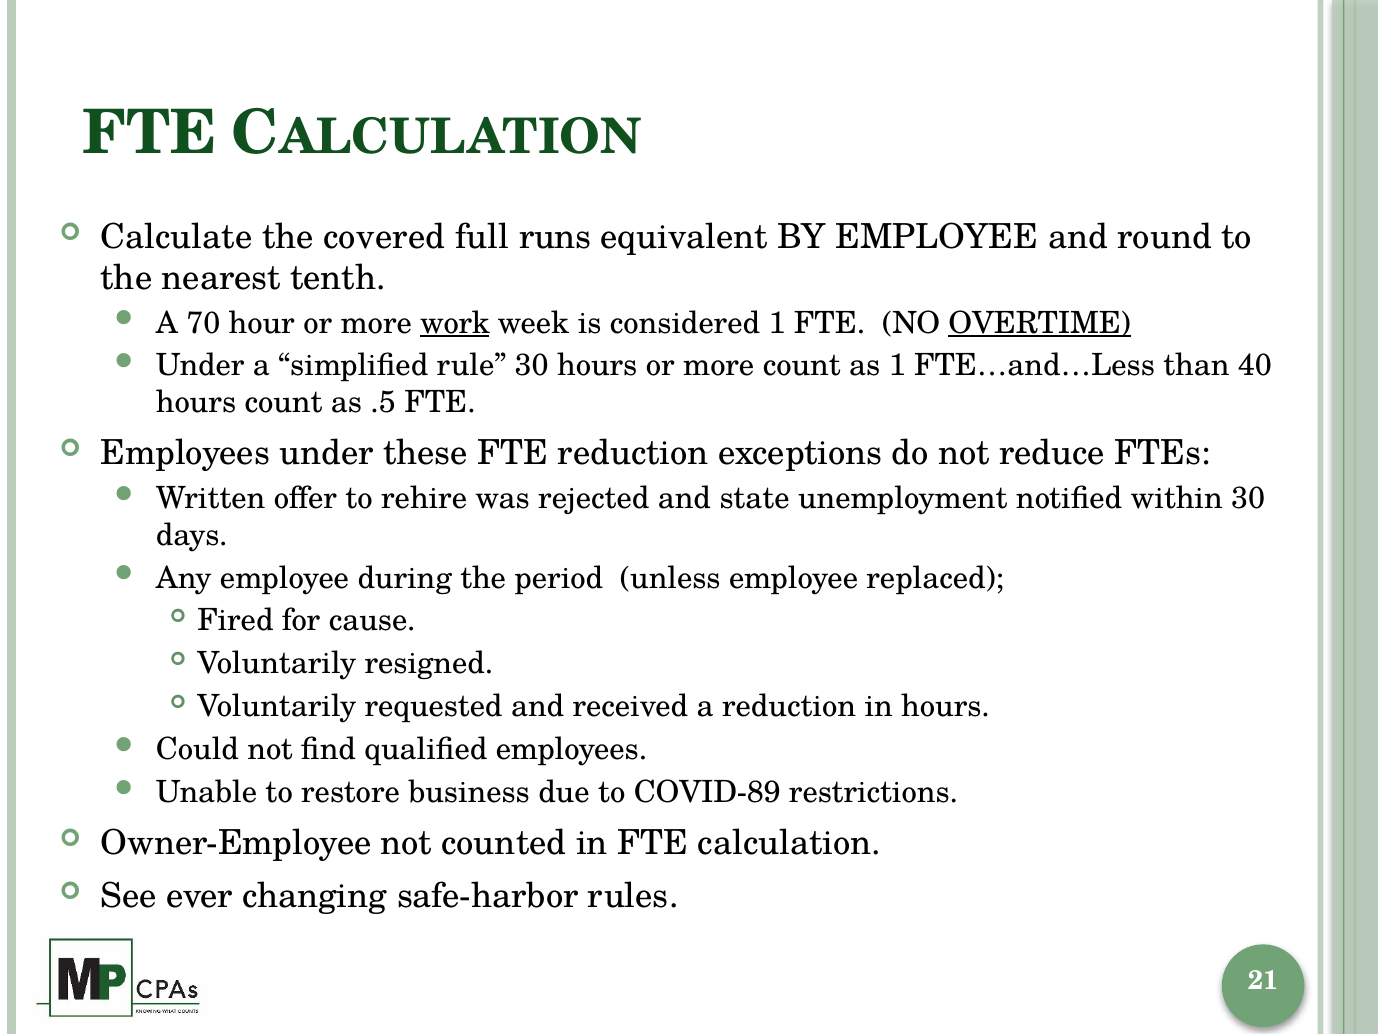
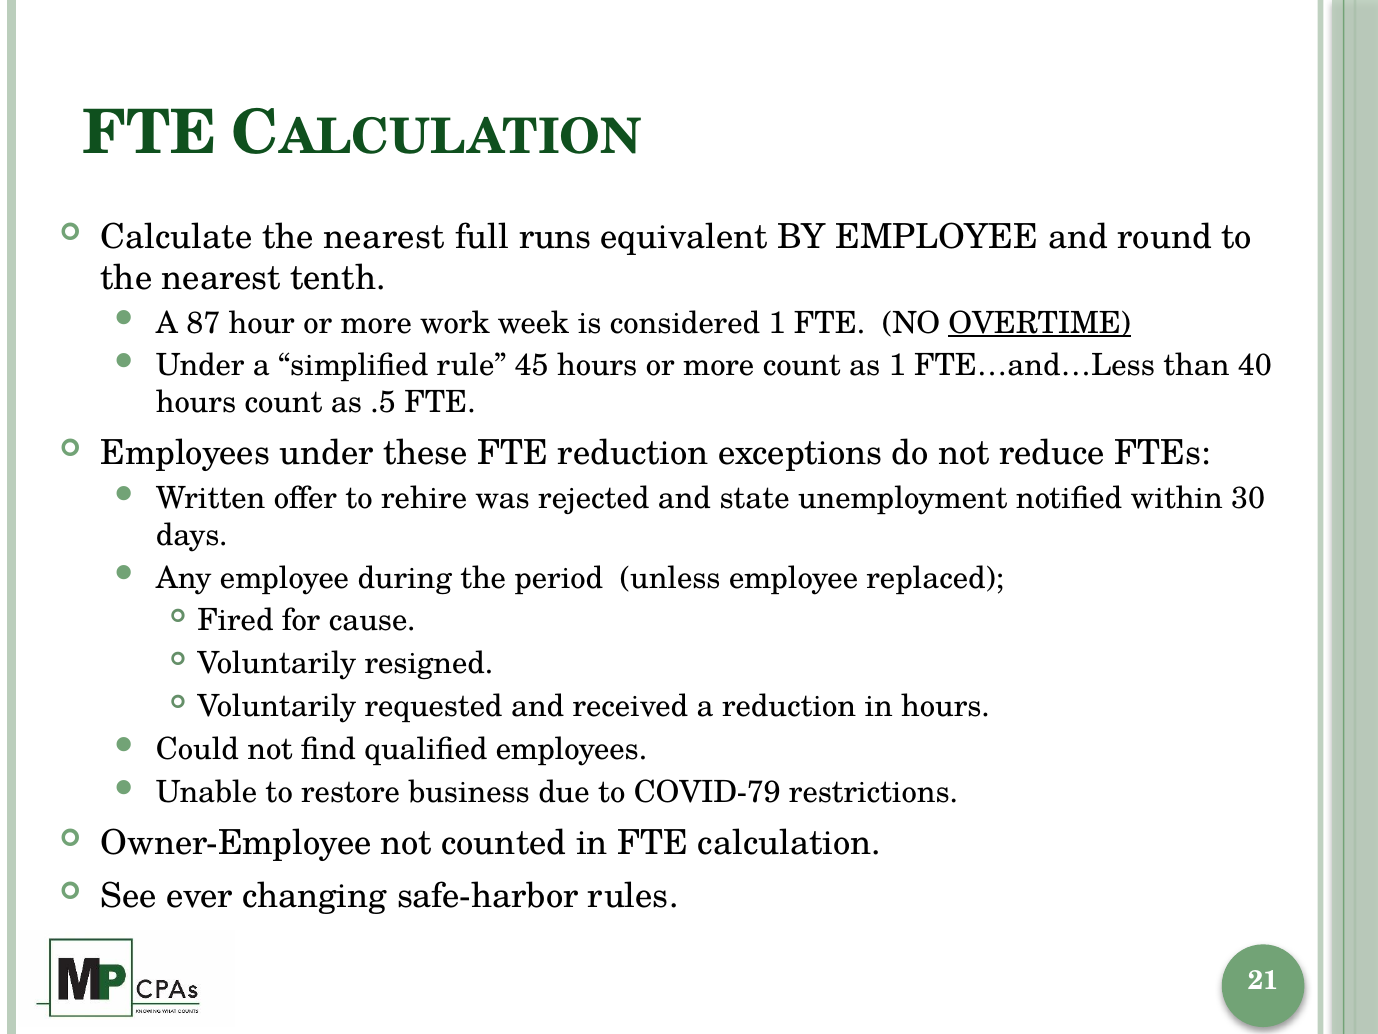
Calculate the covered: covered -> nearest
70: 70 -> 87
work underline: present -> none
rule 30: 30 -> 45
COVID-89: COVID-89 -> COVID-79
